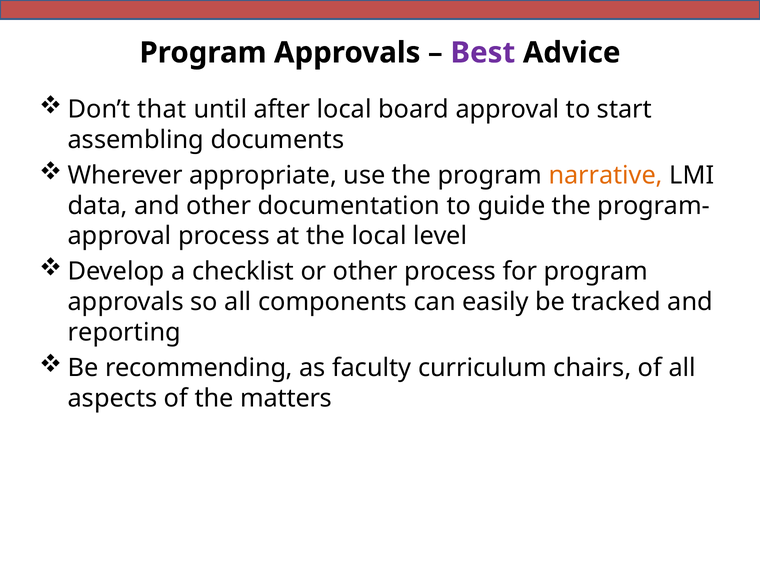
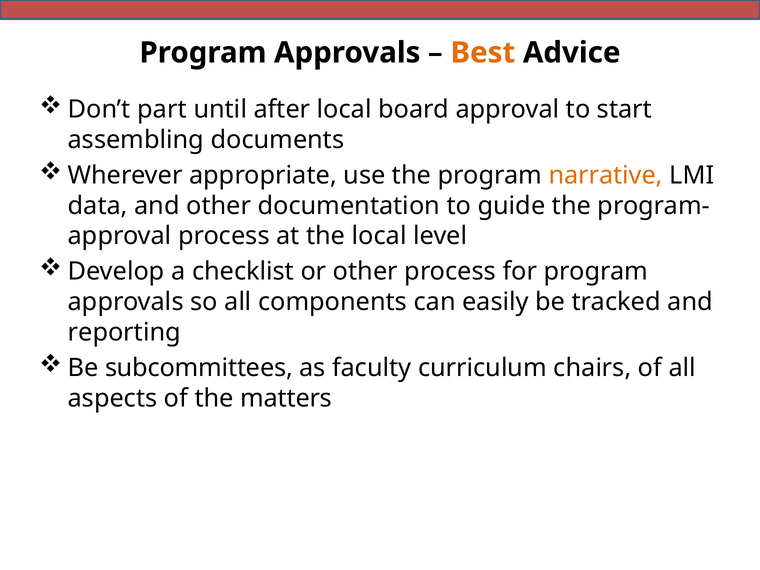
Best colour: purple -> orange
that: that -> part
recommending: recommending -> subcommittees
